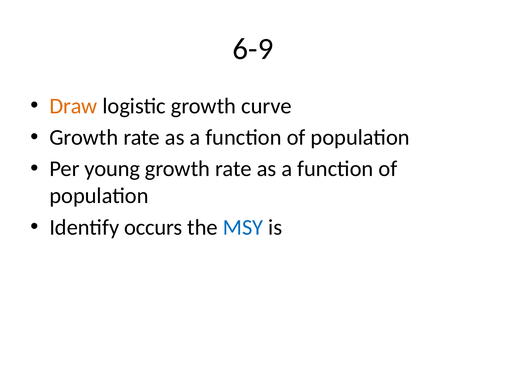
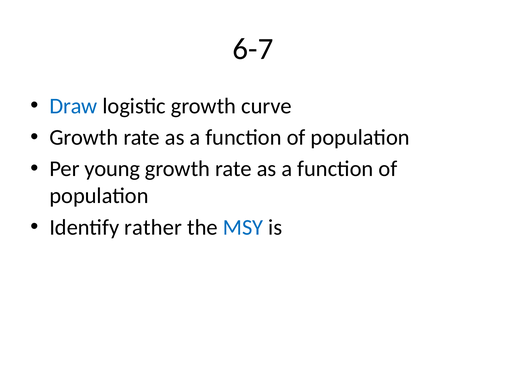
6-9: 6-9 -> 6-7
Draw colour: orange -> blue
occurs: occurs -> rather
